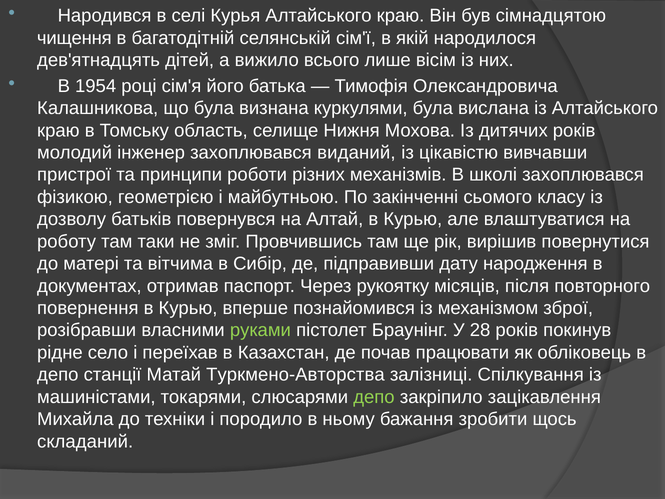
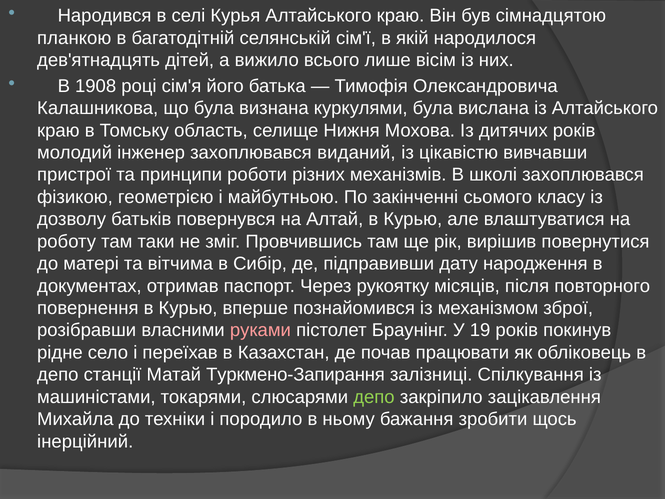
чищення: чищення -> планкою
1954: 1954 -> 1908
руками colour: light green -> pink
28: 28 -> 19
Туркмено-Авторства: Туркмено-Авторства -> Туркмено-Запирання
складаний: складаний -> інерційний
